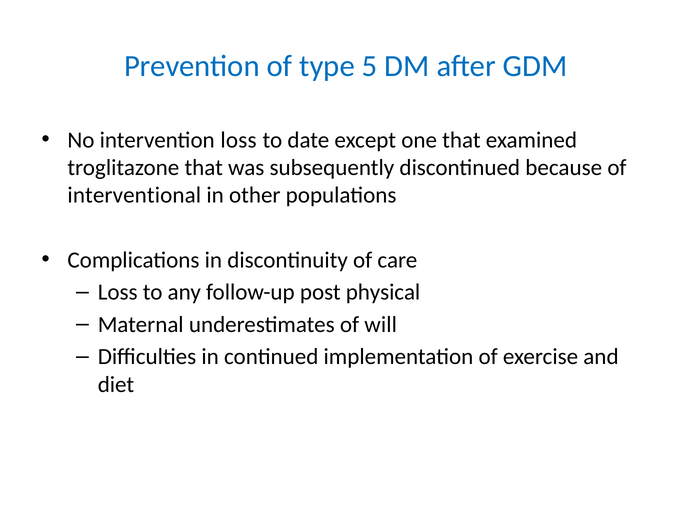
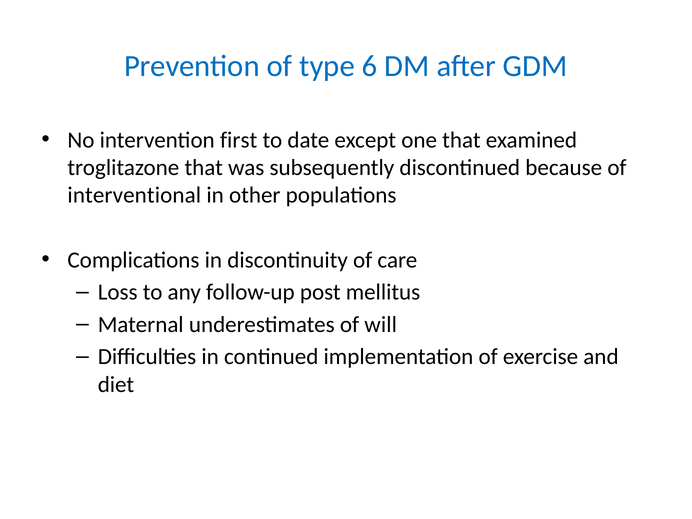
5: 5 -> 6
intervention loss: loss -> first
physical: physical -> mellitus
